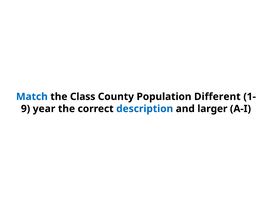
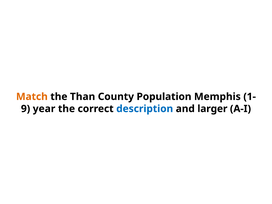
Match colour: blue -> orange
Class: Class -> Than
Different: Different -> Memphis
